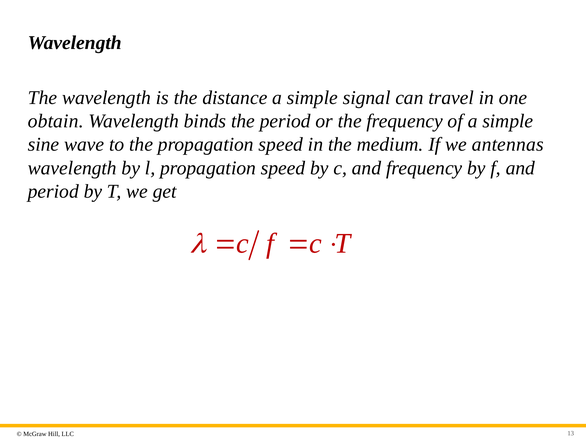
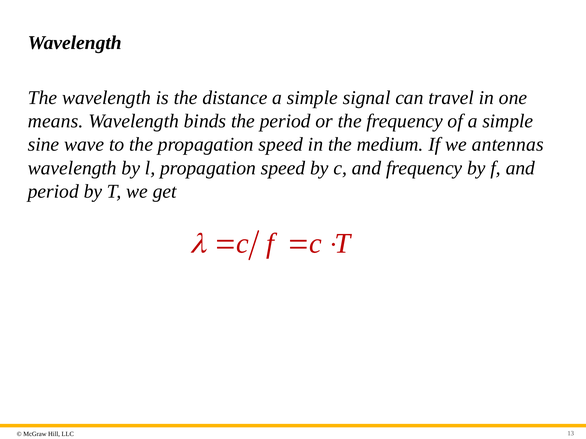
obtain: obtain -> means
